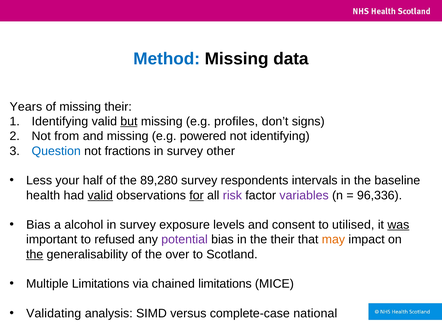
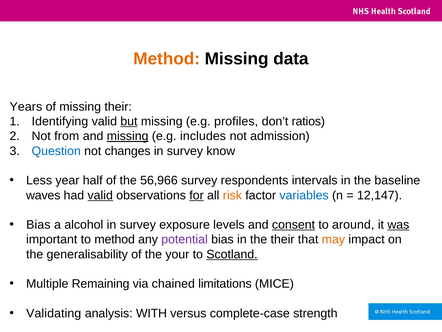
Method at (167, 59) colour: blue -> orange
signs: signs -> ratios
missing at (128, 136) underline: none -> present
powered: powered -> includes
not identifying: identifying -> admission
fractions: fractions -> changes
other: other -> know
your: your -> year
89,280: 89,280 -> 56,966
health: health -> waves
risk colour: purple -> orange
variables colour: purple -> blue
96,336: 96,336 -> 12,147
consent underline: none -> present
utilised: utilised -> around
to refused: refused -> method
the at (35, 254) underline: present -> none
over: over -> your
Scotland underline: none -> present
Multiple Limitations: Limitations -> Remaining
SIMD: SIMD -> WITH
national: national -> strength
